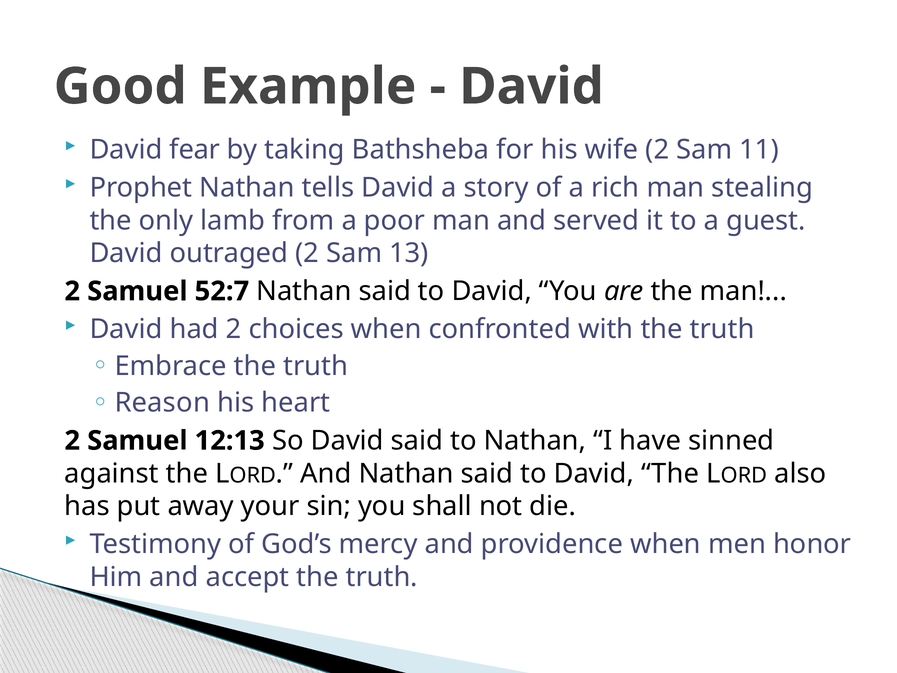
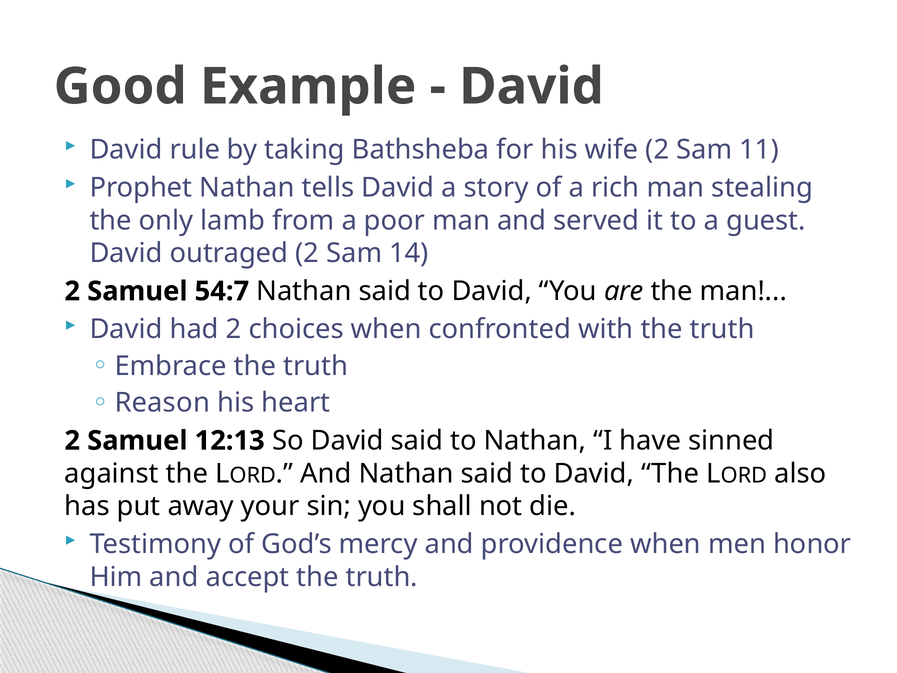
fear: fear -> rule
13: 13 -> 14
52:7: 52:7 -> 54:7
